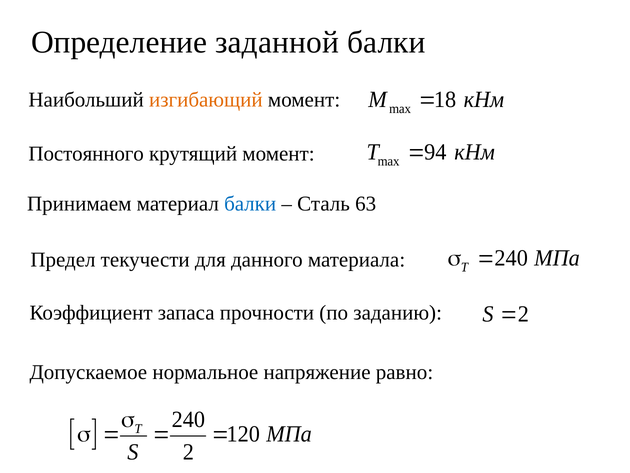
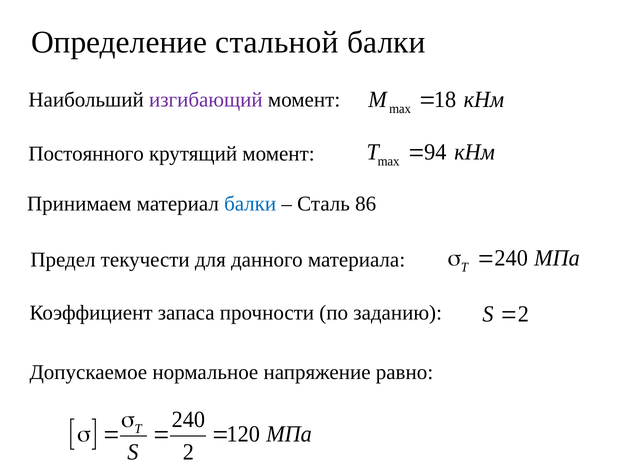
заданной: заданной -> стальной
изгибающий colour: orange -> purple
63: 63 -> 86
